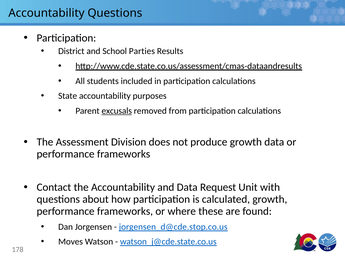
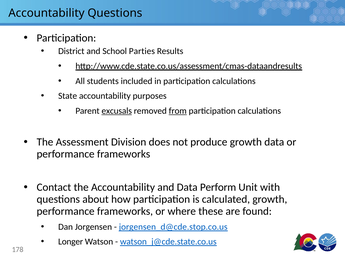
from underline: none -> present
Request: Request -> Perform
Moves: Moves -> Longer
